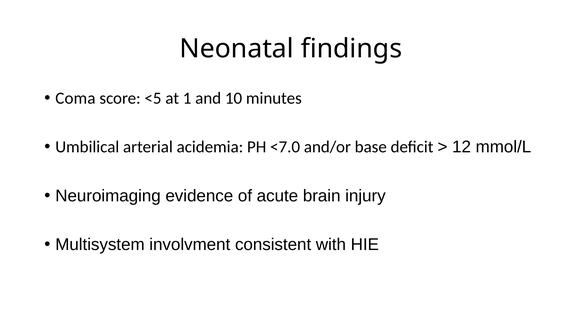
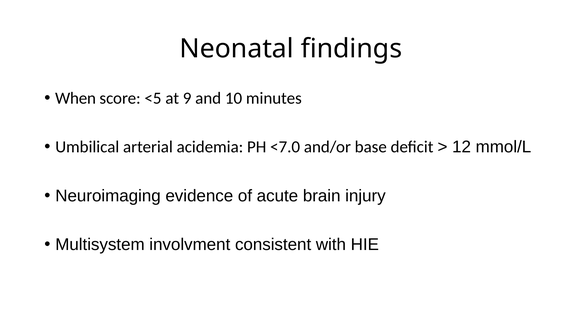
Coma: Coma -> When
1: 1 -> 9
